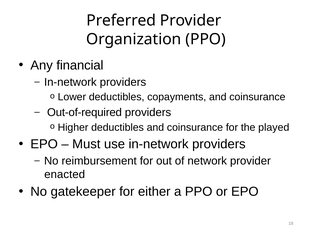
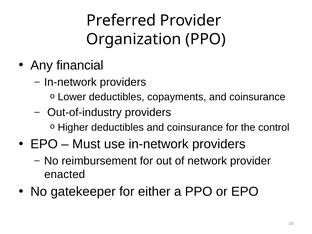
Out-of-required: Out-of-required -> Out-of-industry
played: played -> control
